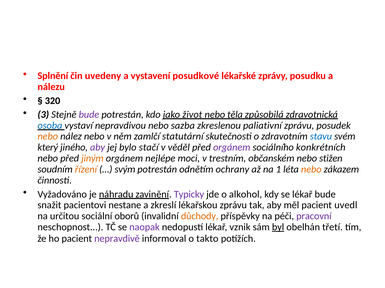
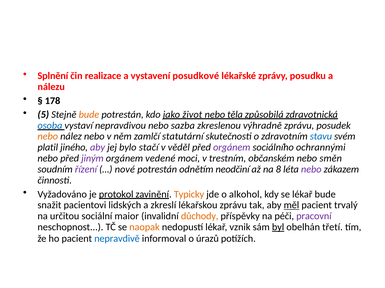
uvedeny: uvedeny -> realizace
320: 320 -> 178
3: 3 -> 5
bude at (89, 115) colour: purple -> orange
paliativní: paliativní -> výhradně
který: který -> platil
konkrétních: konkrétních -> ochrannými
jiným colour: orange -> purple
nejlépe: nejlépe -> vedené
stižen: stižen -> směn
řízení colour: orange -> purple
svým: svým -> nové
ochrany: ochrany -> neodčiní
1: 1 -> 8
nebo at (311, 170) colour: orange -> purple
náhradu: náhradu -> protokol
Typicky colour: purple -> orange
nestane: nestane -> lidských
měl underline: none -> present
uvedl: uvedl -> trvalý
oborů: oborů -> maior
naopak colour: purple -> orange
nepravdivě colour: purple -> blue
takto: takto -> úrazů
